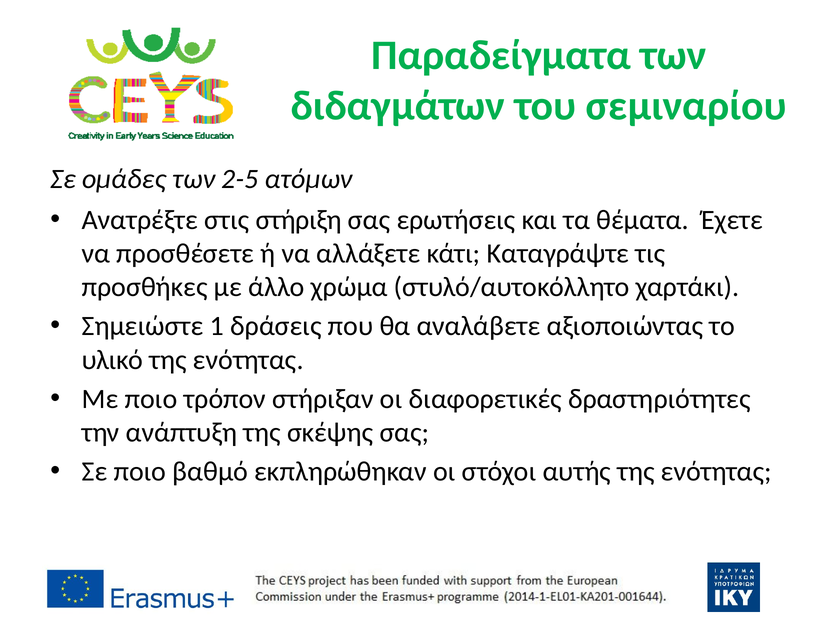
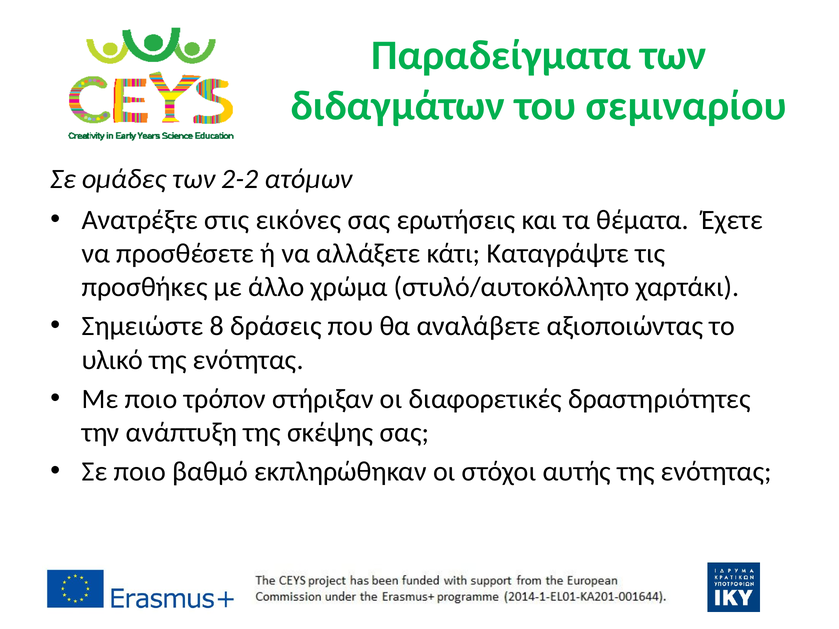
2-5: 2-5 -> 2-2
στήριξη: στήριξη -> εικόνες
1: 1 -> 8
